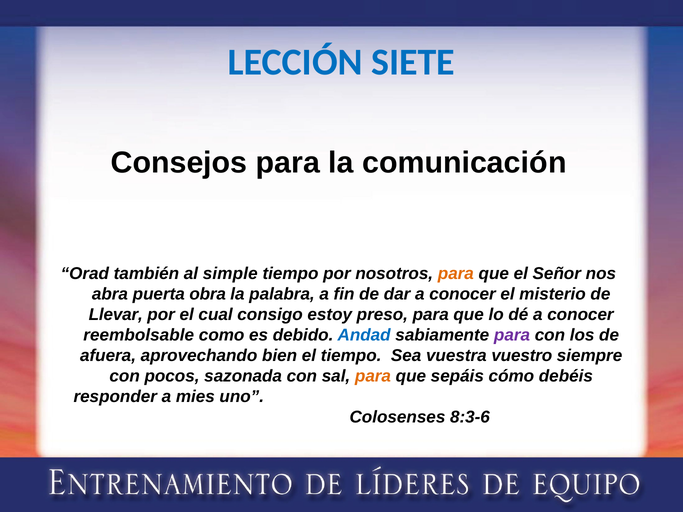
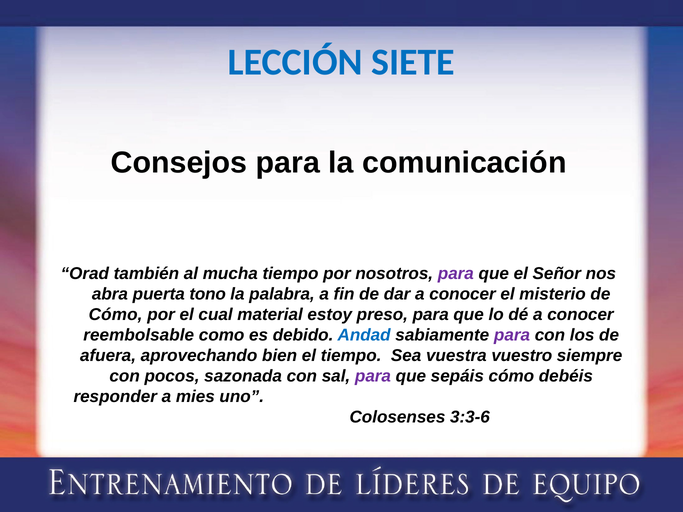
simple: simple -> mucha
para at (456, 274) colour: orange -> purple
obra: obra -> tono
Llevar at (116, 315): Llevar -> Cómo
consigo: consigo -> material
para at (373, 376) colour: orange -> purple
8:3-6: 8:3-6 -> 3:3-6
